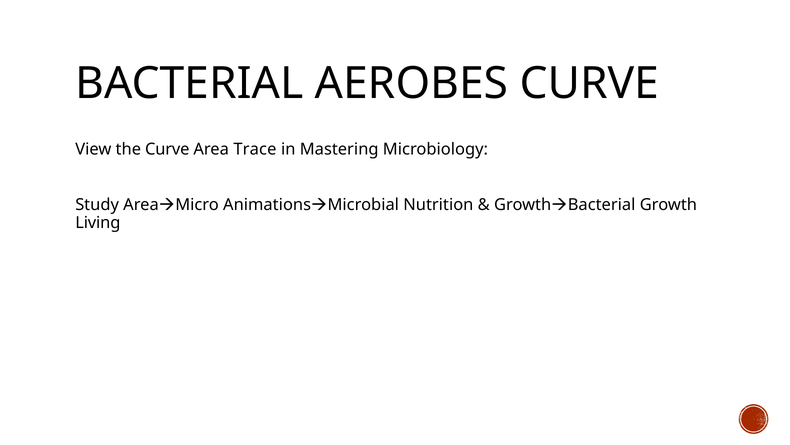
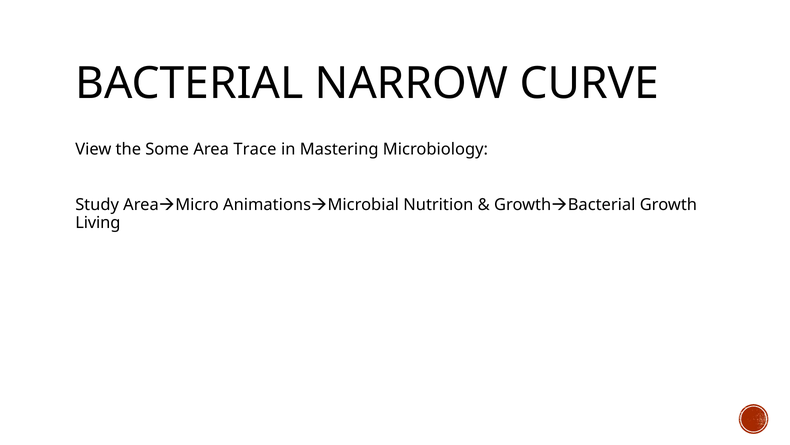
AEROBES: AEROBES -> NARROW
the Curve: Curve -> Some
